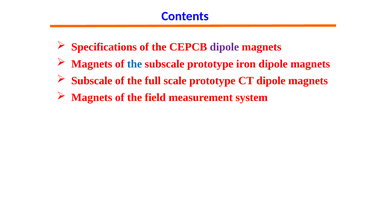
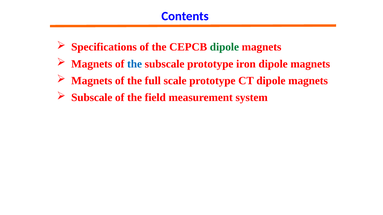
dipole at (224, 47) colour: purple -> green
Subscale at (92, 81): Subscale -> Magnets
Magnets at (92, 98): Magnets -> Subscale
